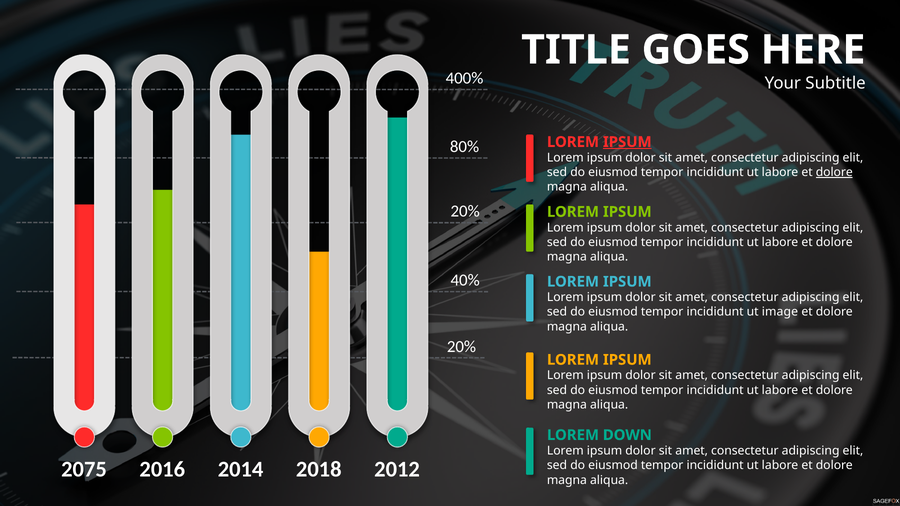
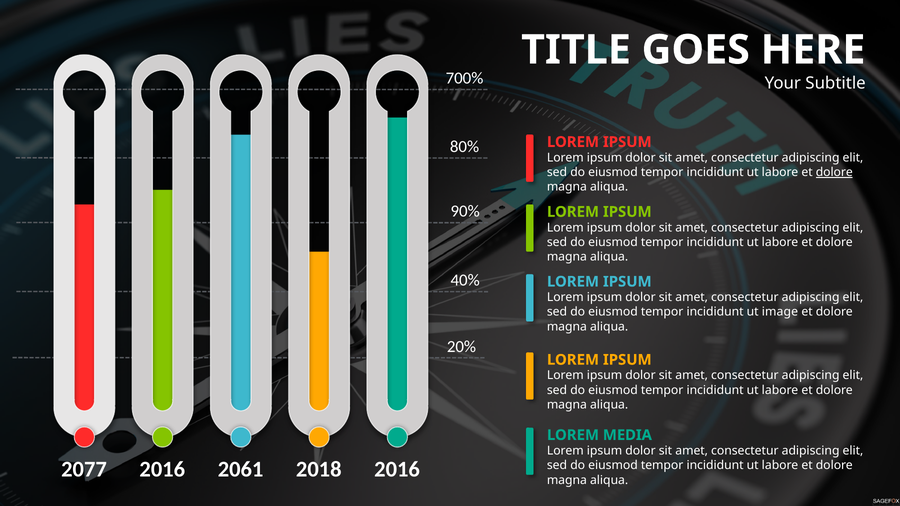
400%: 400% -> 700%
IPSUM at (627, 142) underline: present -> none
20% at (465, 212): 20% -> 90%
DOWN: DOWN -> MEDIA
2075: 2075 -> 2077
2014: 2014 -> 2061
2018 2012: 2012 -> 2016
